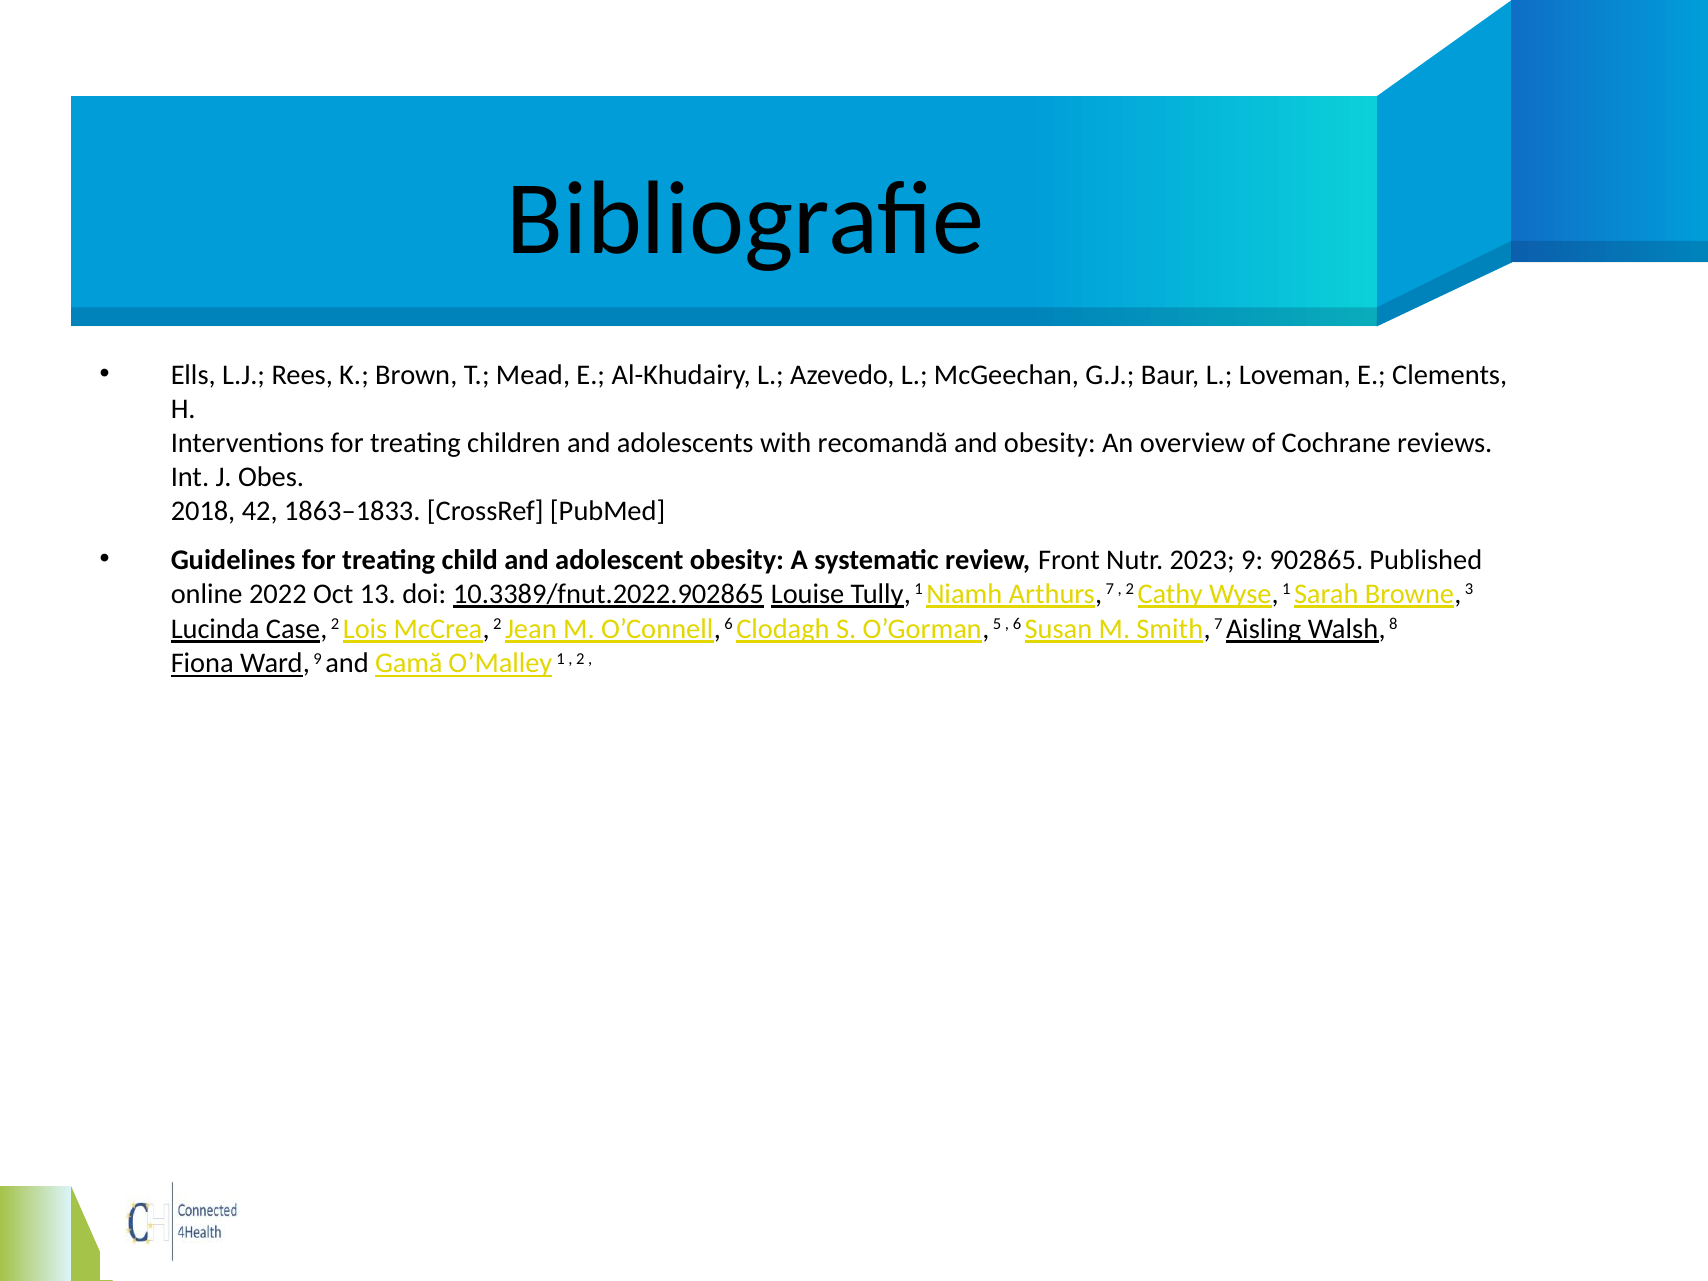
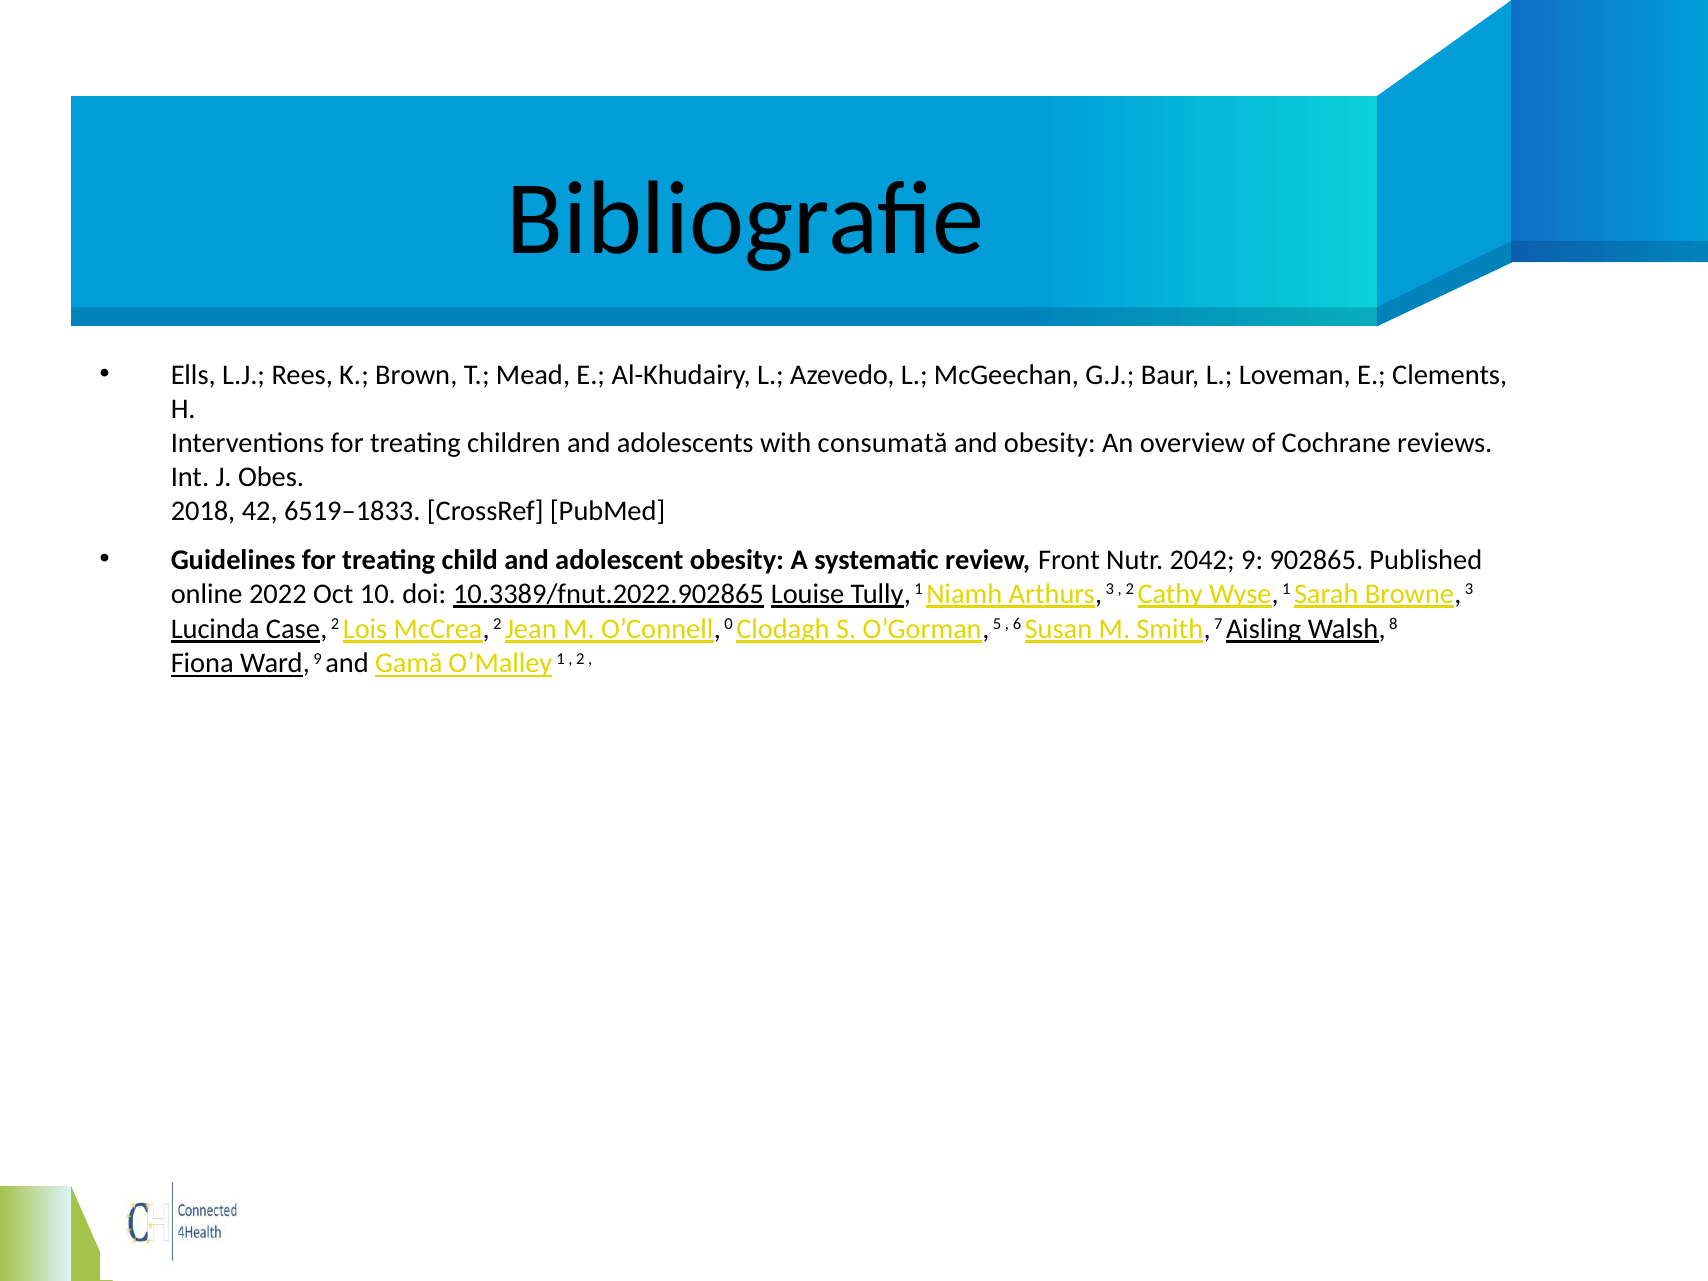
recomandă: recomandă -> consumată
1863–1833: 1863–1833 -> 6519–1833
2023: 2023 -> 2042
13: 13 -> 10
Arthurs 7: 7 -> 3
O’Connell 6: 6 -> 0
